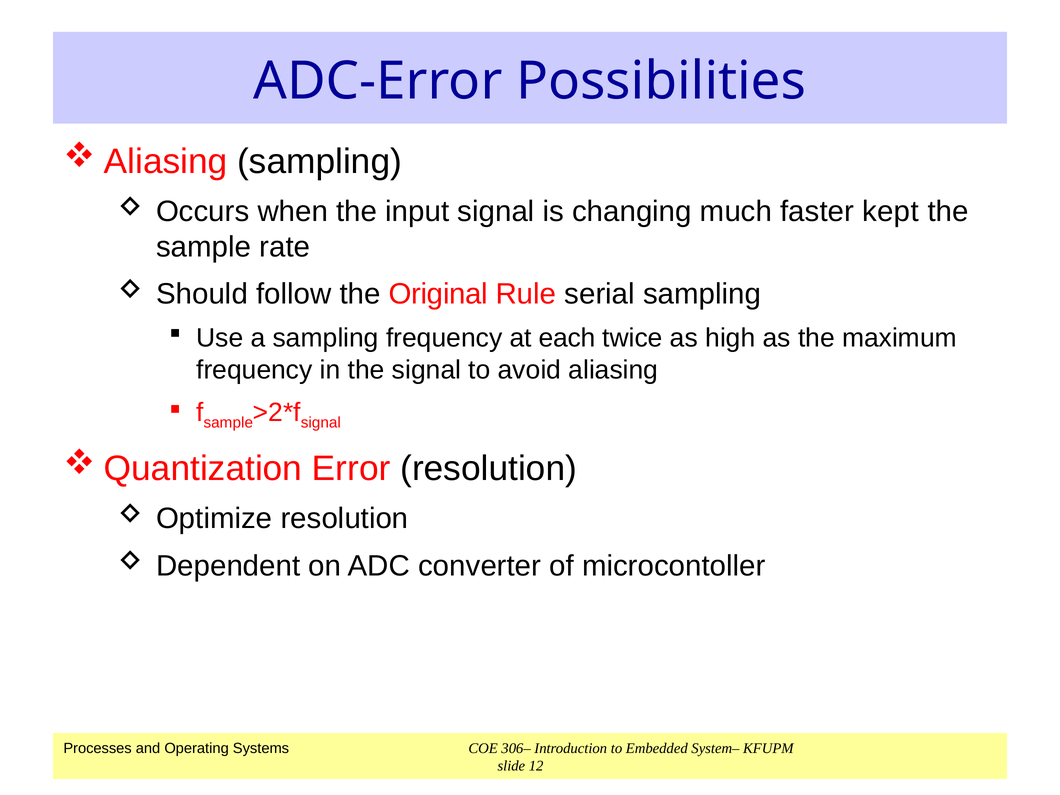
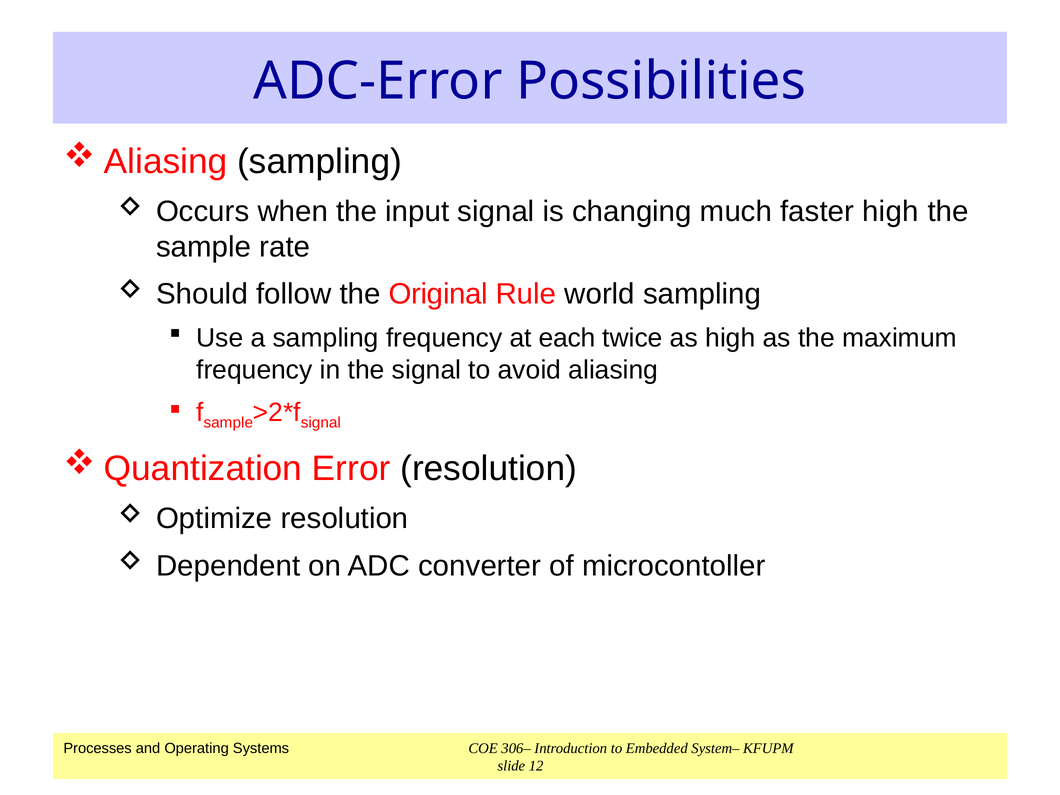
faster kept: kept -> high
serial: serial -> world
